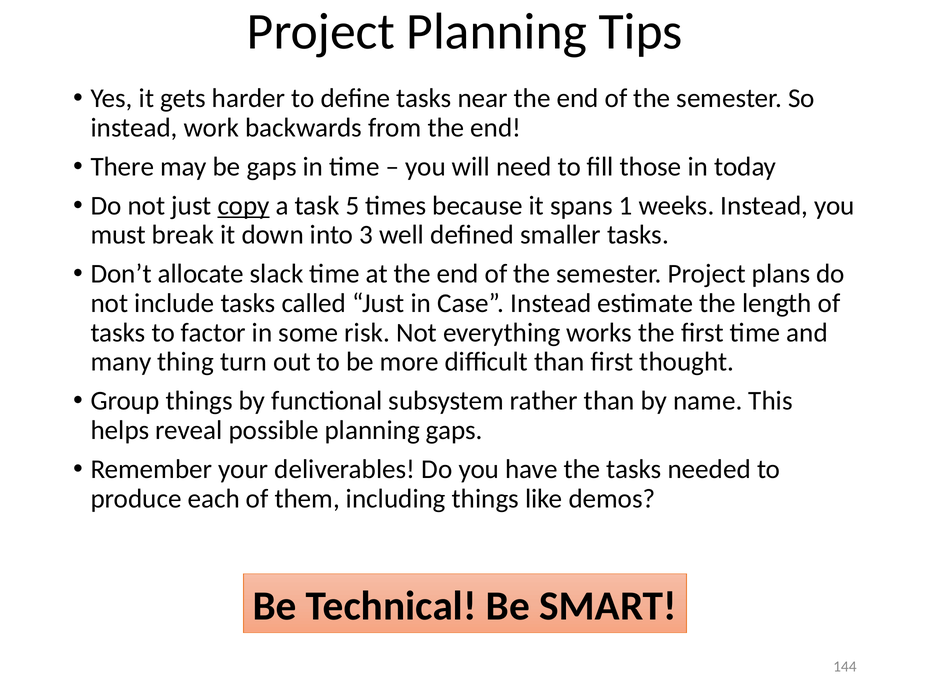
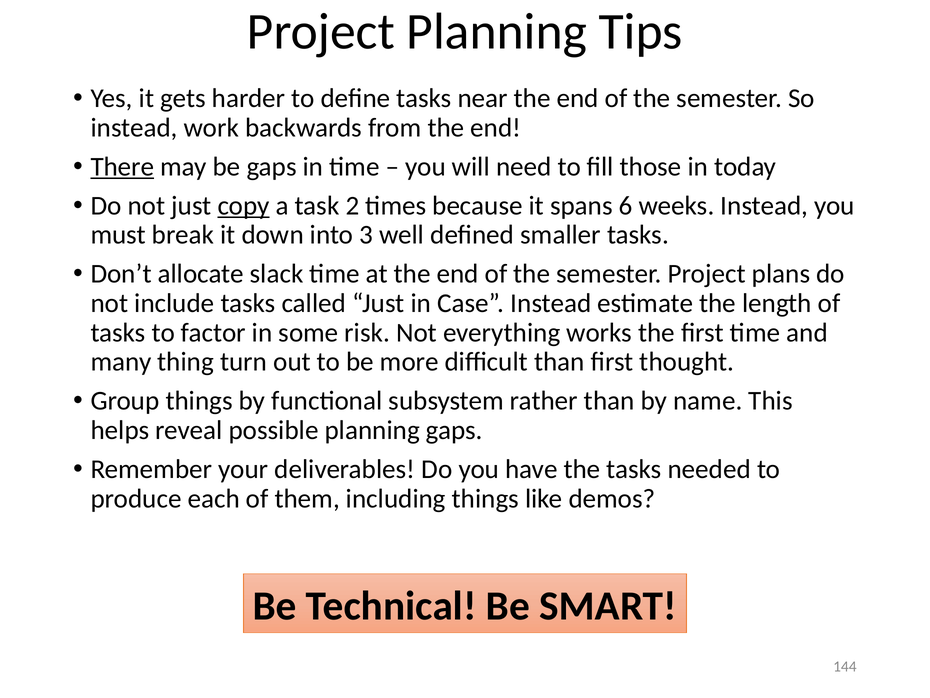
There underline: none -> present
5: 5 -> 2
1: 1 -> 6
